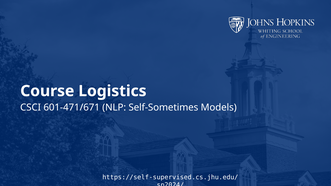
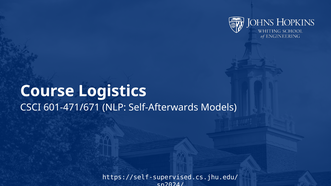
Self-Sometimes: Self-Sometimes -> Self-Afterwards
